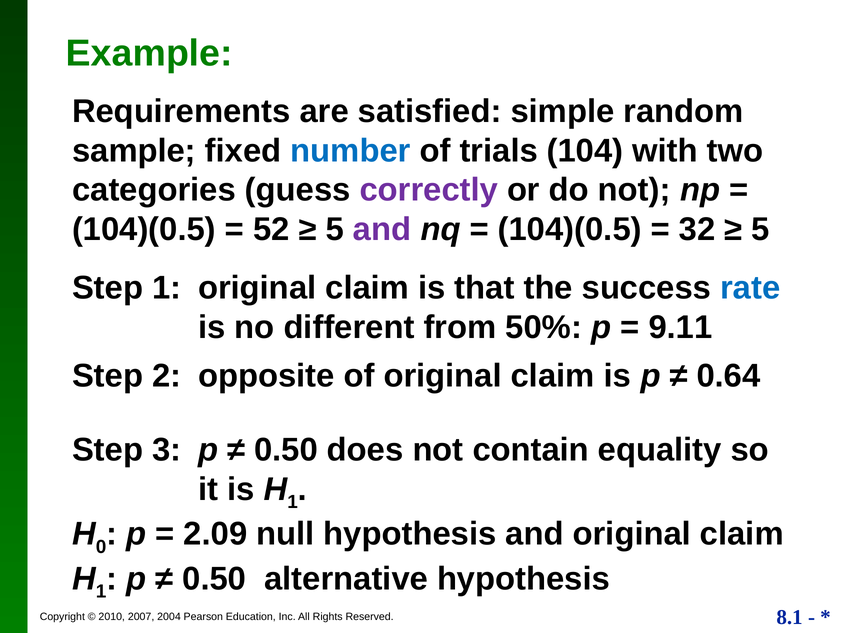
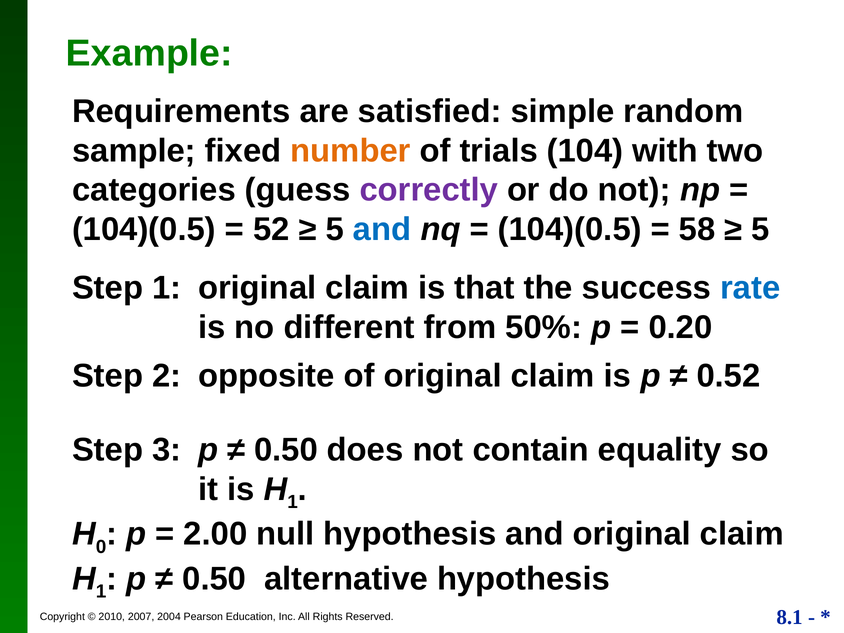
number colour: blue -> orange
and at (382, 230) colour: purple -> blue
32: 32 -> 58
9.11: 9.11 -> 0.20
0.64: 0.64 -> 0.52
2.09: 2.09 -> 2.00
